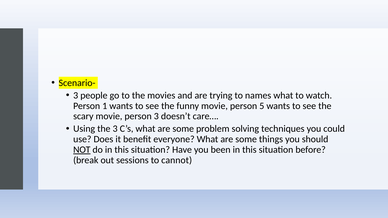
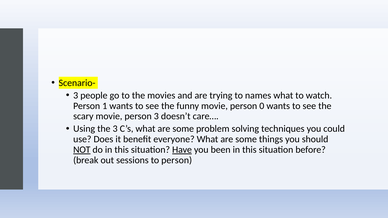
5: 5 -> 0
Have underline: none -> present
to cannot: cannot -> person
